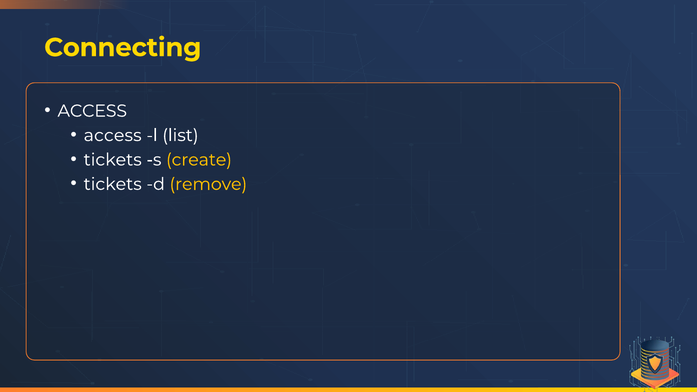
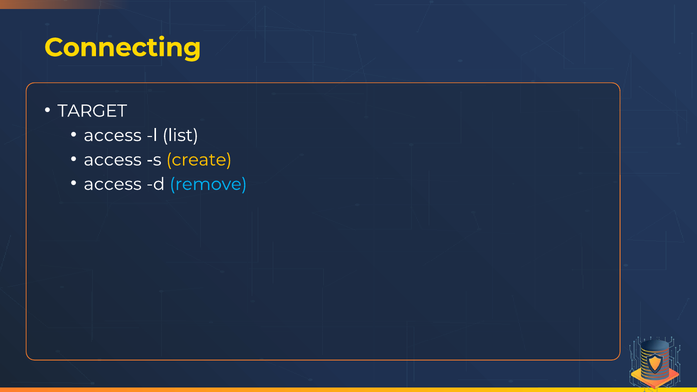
ACCESS at (92, 111): ACCESS -> TARGET
tickets at (113, 160): tickets -> access
tickets at (113, 184): tickets -> access
remove colour: yellow -> light blue
